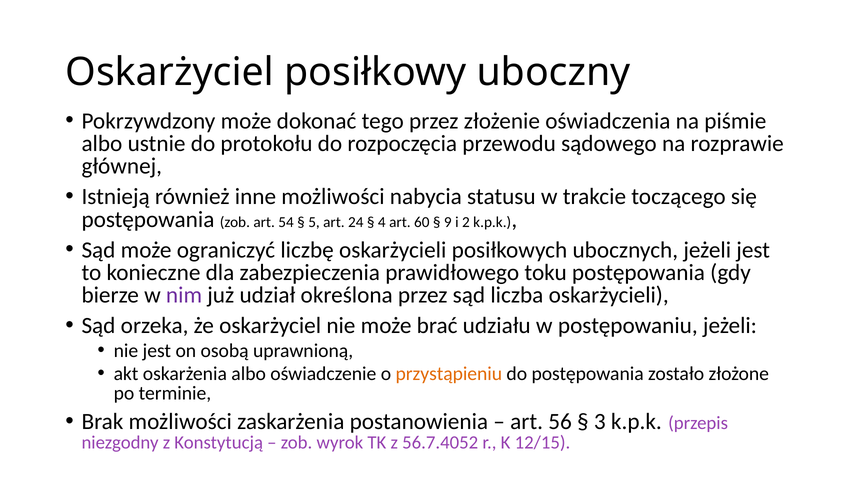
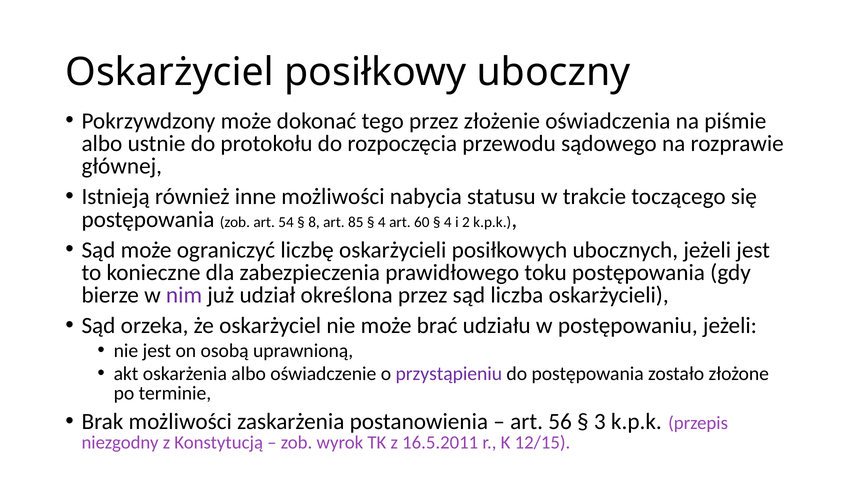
5: 5 -> 8
24: 24 -> 85
9 at (448, 222): 9 -> 4
przystąpieniu colour: orange -> purple
56.7.4052: 56.7.4052 -> 16.5.2011
